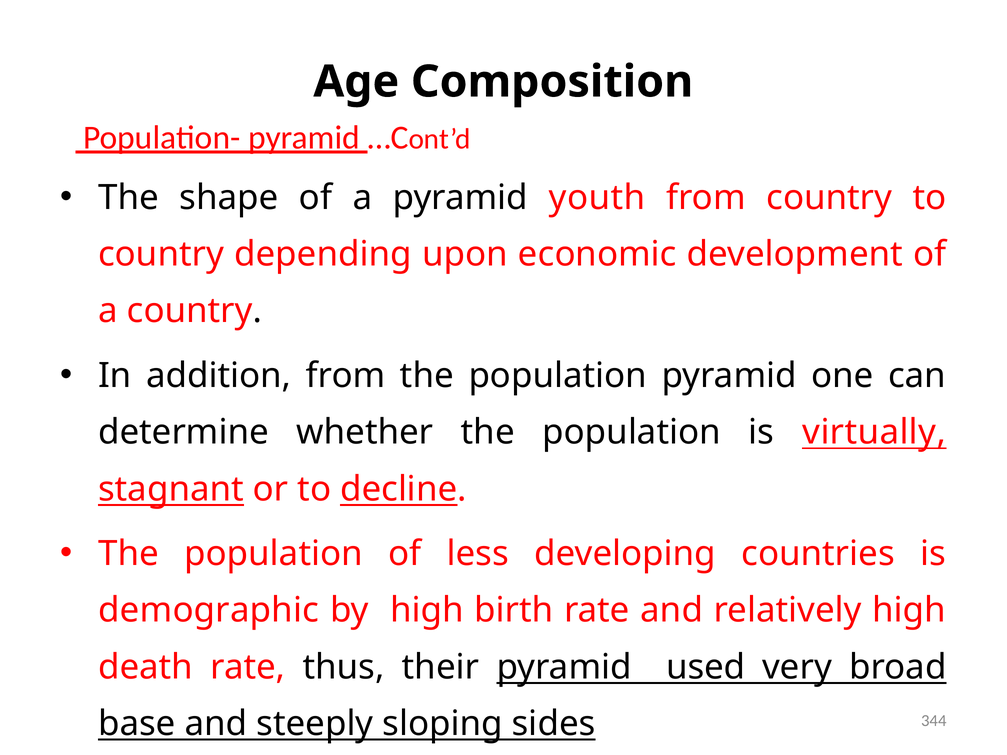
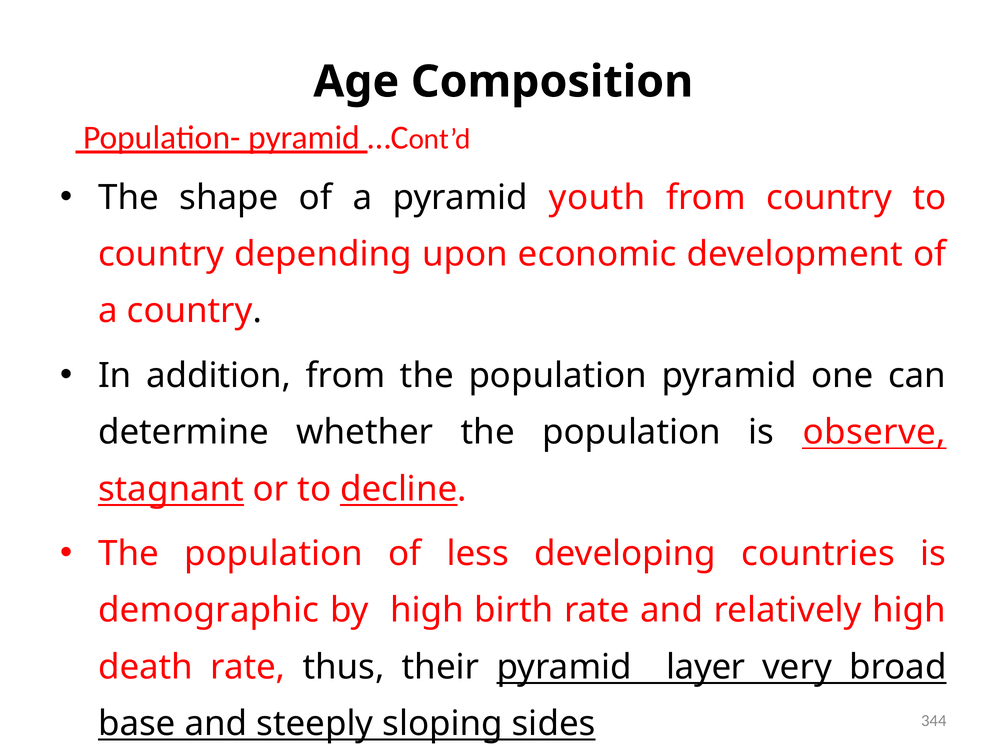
virtually: virtually -> observe
used: used -> layer
